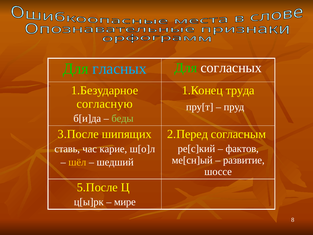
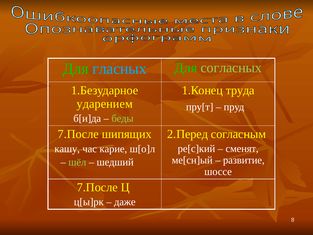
согласных colour: white -> light green
согласную: согласную -> ударением
3.После at (78, 134): 3.После -> 7.После
фактов: фактов -> сменят
ставь: ставь -> кашу
шёл colour: yellow -> light green
5.После at (97, 187): 5.После -> 7.После
мире: мире -> даже
